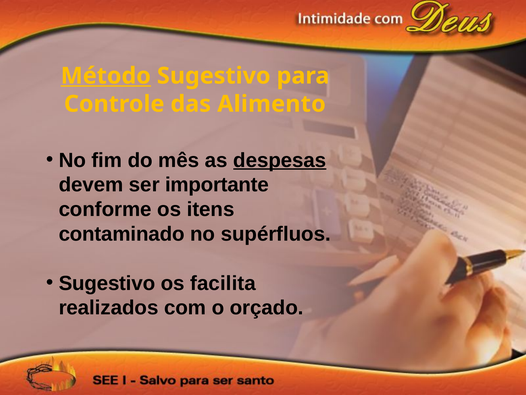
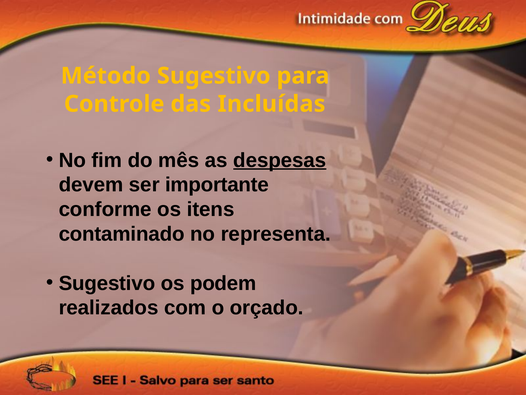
Método underline: present -> none
Alimento: Alimento -> Incluídas
supérfluos: supérfluos -> representa
facilita: facilita -> podem
